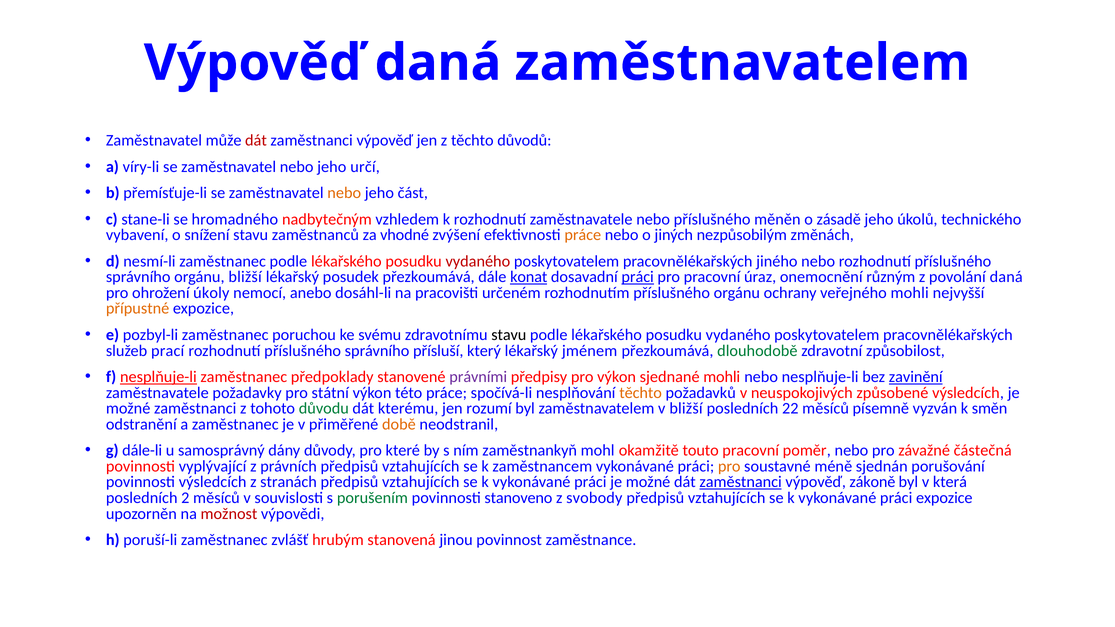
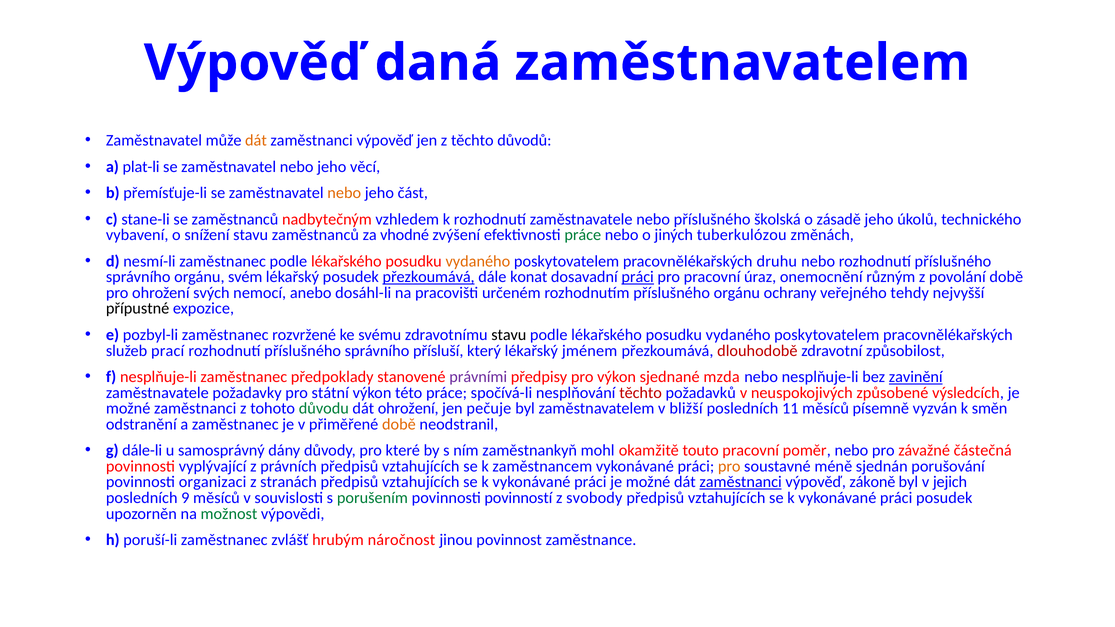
dát at (256, 141) colour: red -> orange
víry-li: víry-li -> plat-li
určí: určí -> věcí
se hromadného: hromadného -> zaměstnanců
měněn: měněn -> školská
práce at (583, 235) colour: orange -> green
nezpůsobilým: nezpůsobilým -> tuberkulózou
vydaného at (478, 261) colour: red -> orange
jiného: jiného -> druhu
orgánu bližší: bližší -> svém
přezkoumává at (429, 277) underline: none -> present
konat underline: present -> none
povolání daná: daná -> době
úkoly: úkoly -> svých
veřejného mohli: mohli -> tehdy
přípustné colour: orange -> black
poruchou: poruchou -> rozvržené
dlouhodobě colour: green -> red
nesplňuje-li at (158, 377) underline: present -> none
sjednané mohli: mohli -> mzda
těchto at (641, 393) colour: orange -> red
dát kterému: kterému -> ohrožení
rozumí: rozumí -> pečuje
22: 22 -> 11
povinnosti výsledcích: výsledcích -> organizaci
která: která -> jejich
2: 2 -> 9
stanoveno: stanoveno -> povinností
práci expozice: expozice -> posudek
možnost colour: red -> green
stanovená: stanovená -> náročnost
